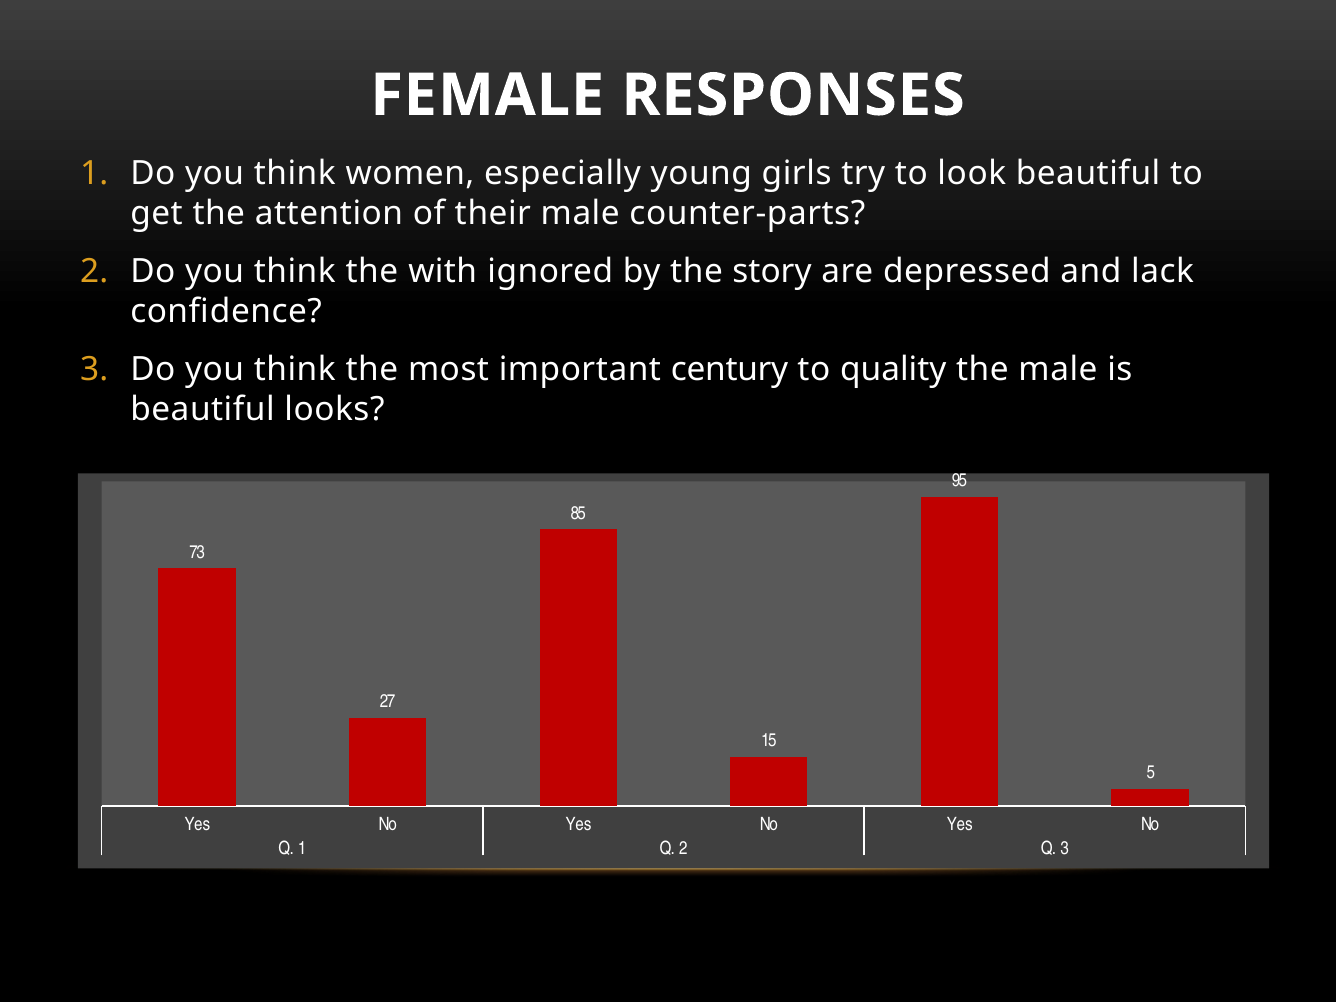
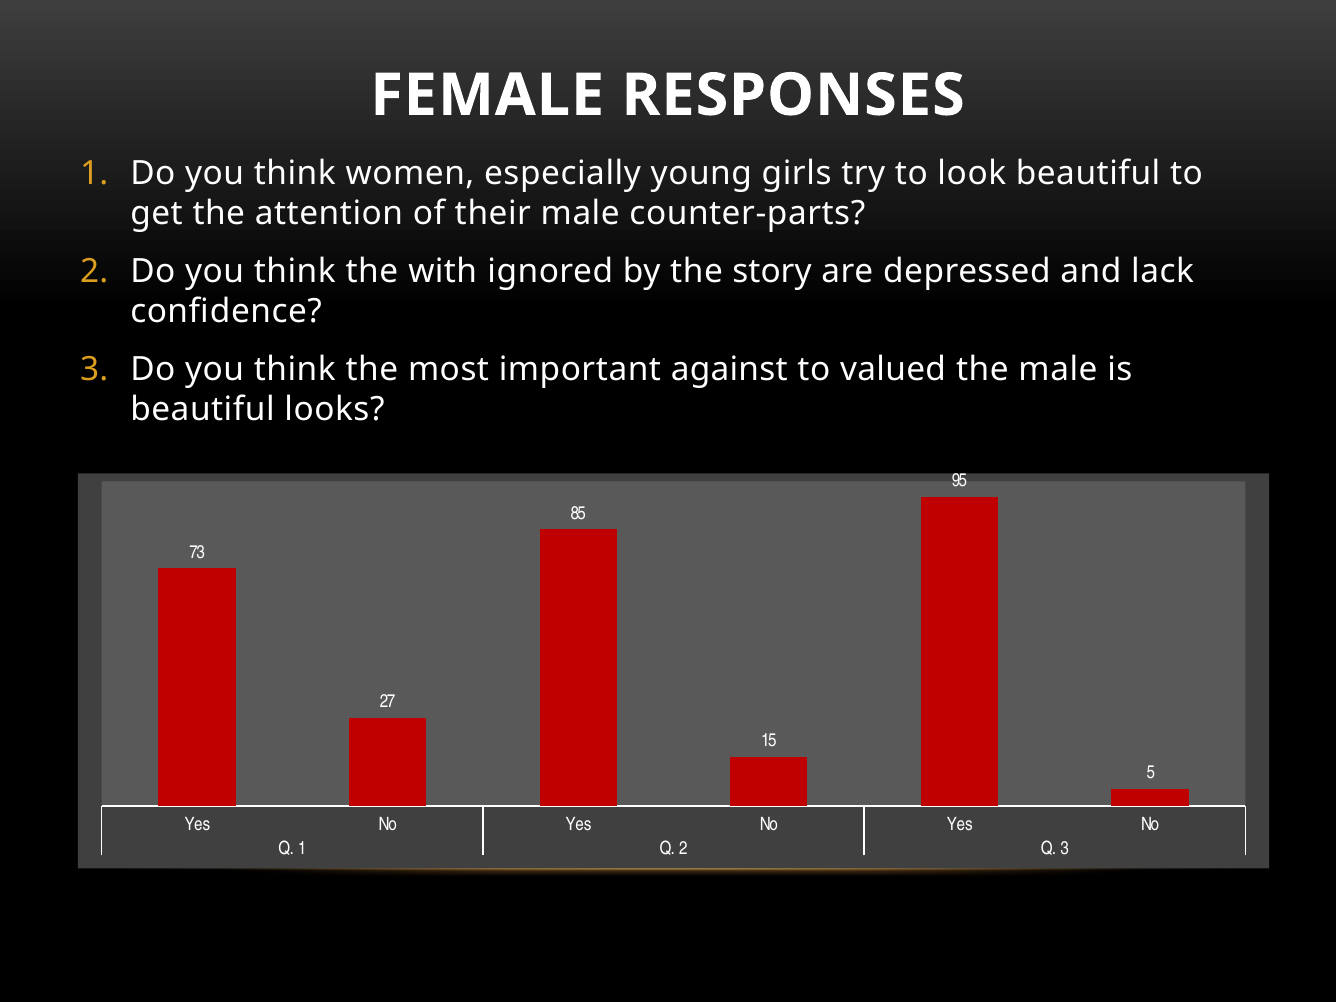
century: century -> against
quality: quality -> valued
